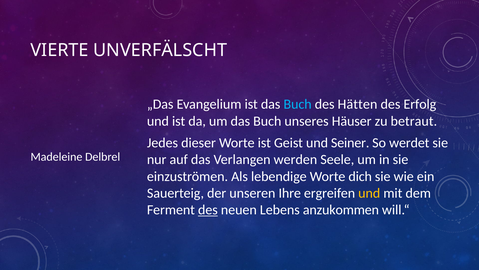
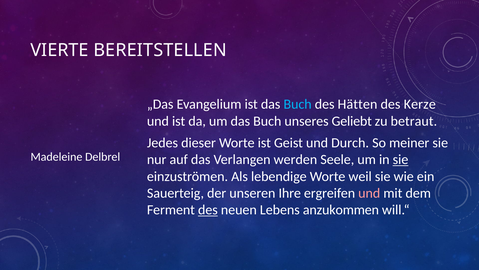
UNVERFÄLSCHT: UNVERFÄLSCHT -> BEREITSTELLEN
Erfolg: Erfolg -> Kerze
Häuser: Häuser -> Geliebt
Seiner: Seiner -> Durch
werdet: werdet -> meiner
sie at (400, 159) underline: none -> present
dich: dich -> weil
und at (369, 193) colour: yellow -> pink
